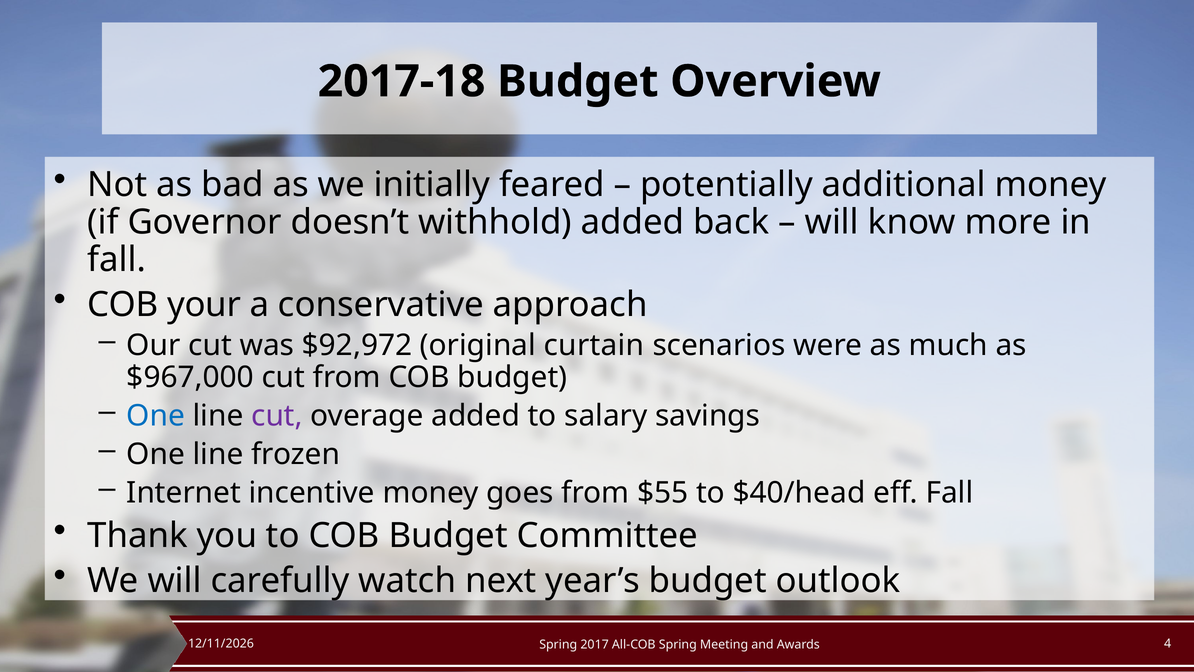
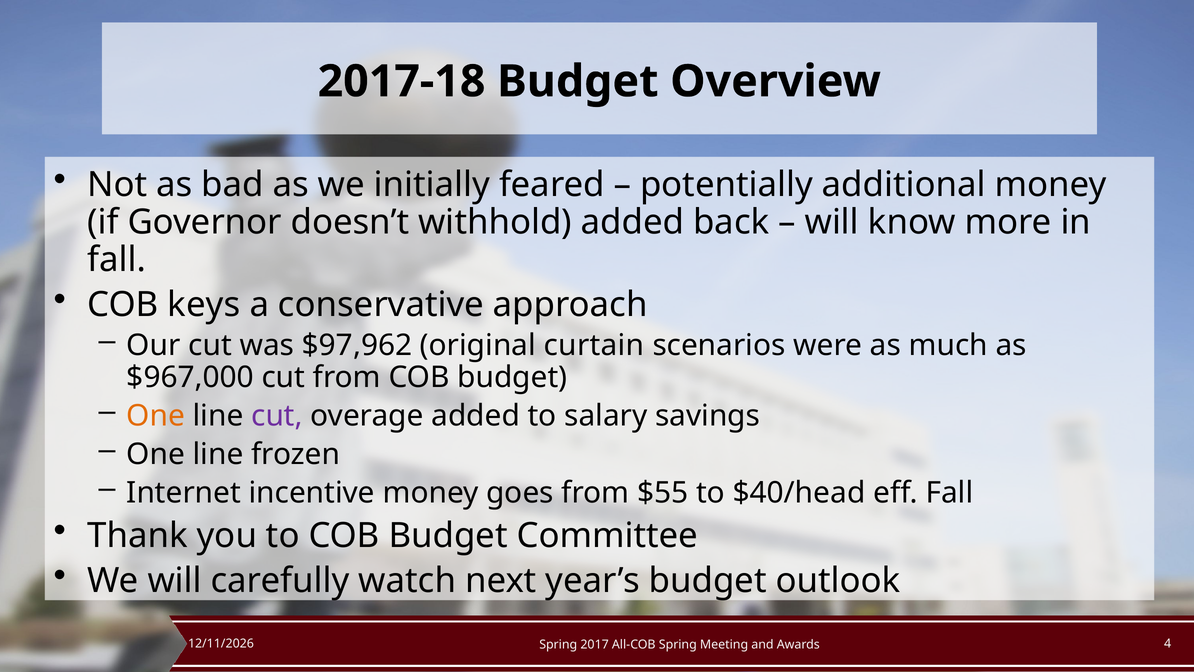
your: your -> keys
$92,972: $92,972 -> $97,962
One at (156, 416) colour: blue -> orange
